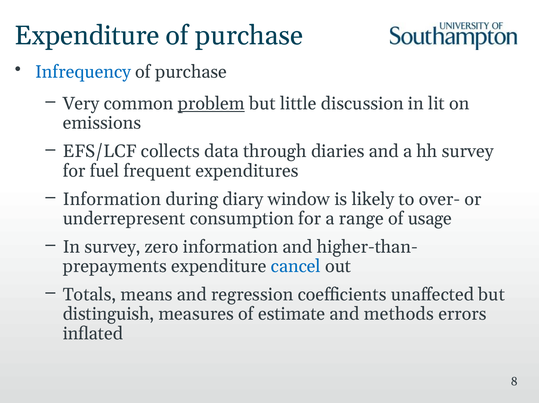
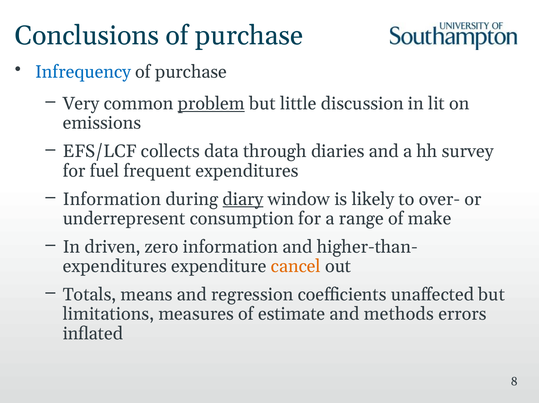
Expenditure at (87, 36): Expenditure -> Conclusions
diary underline: none -> present
usage: usage -> make
In survey: survey -> driven
prepayments at (115, 267): prepayments -> expenditures
cancel colour: blue -> orange
distinguish: distinguish -> limitations
